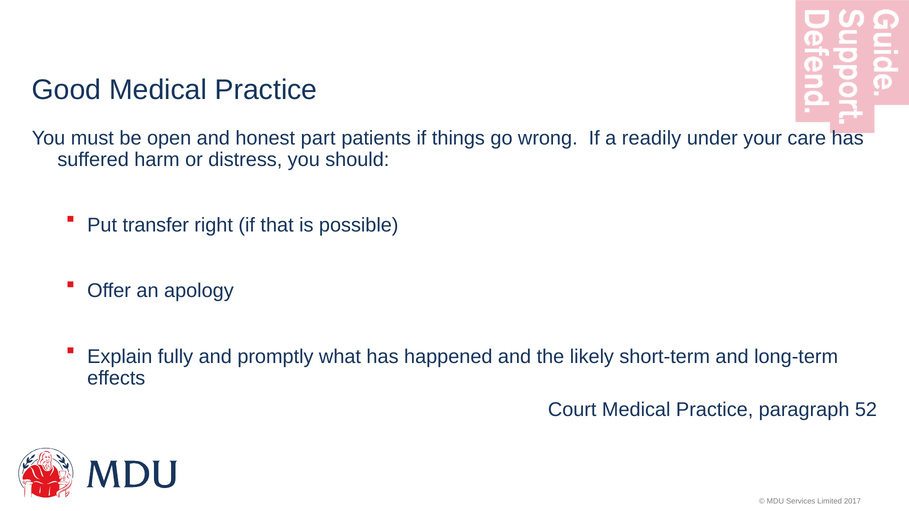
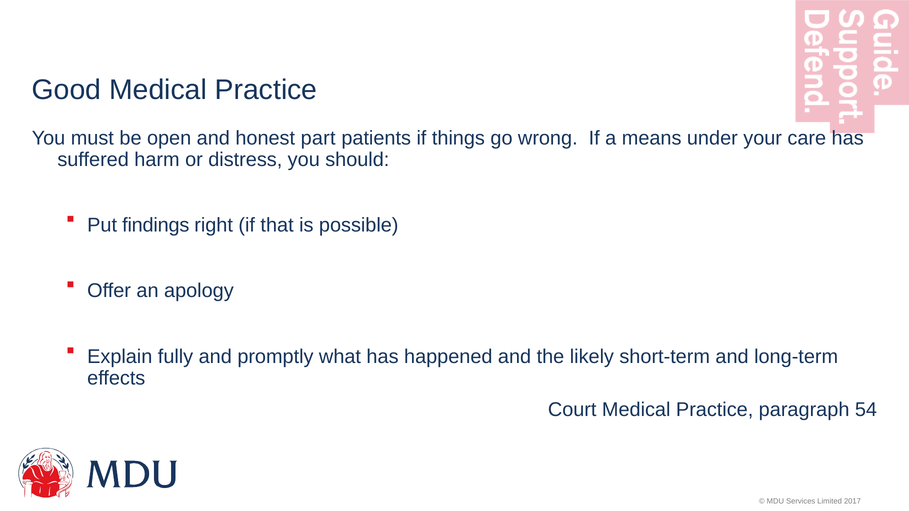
readily: readily -> means
transfer: transfer -> findings
52: 52 -> 54
